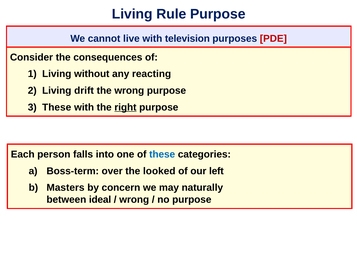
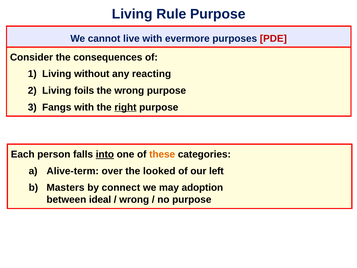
television: television -> evermore
drift: drift -> foils
3 These: These -> Fangs
into underline: none -> present
these at (162, 154) colour: blue -> orange
Boss-term: Boss-term -> Alive-term
concern: concern -> connect
naturally: naturally -> adoption
